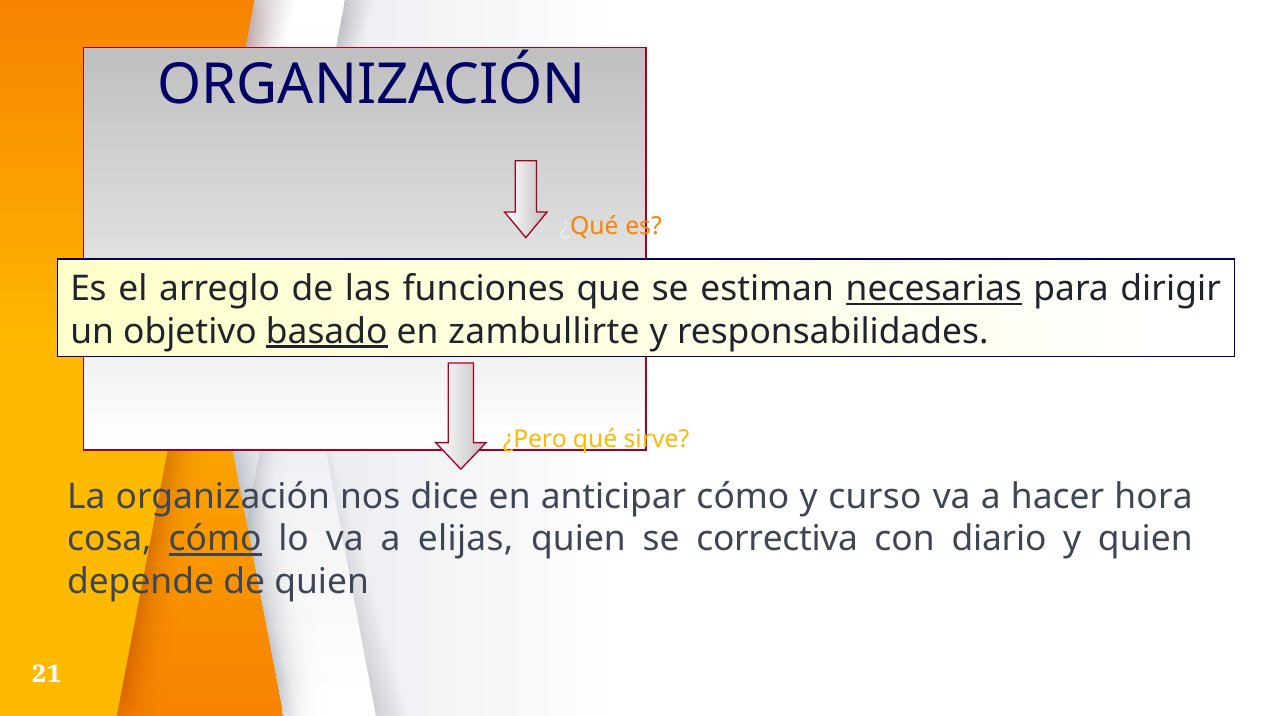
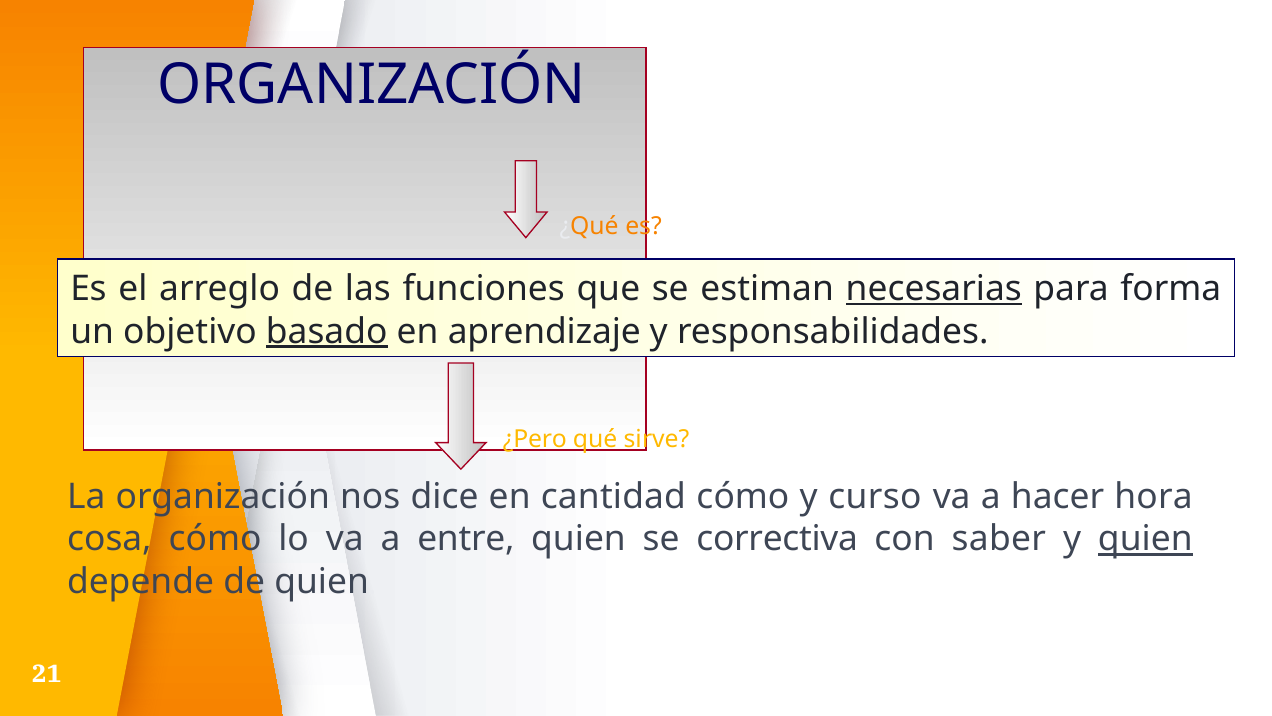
dirigir: dirigir -> forma
zambullirte: zambullirte -> aprendizaje
anticipar: anticipar -> cantidad
cómo at (215, 539) underline: present -> none
elijas: elijas -> entre
diario: diario -> saber
quien at (1145, 539) underline: none -> present
